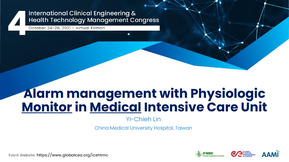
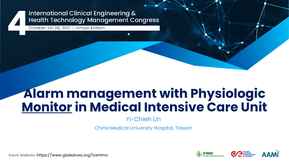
Medical at (116, 108) underline: present -> none
